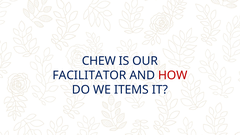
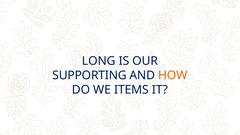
CHEW: CHEW -> LONG
FACILITATOR: FACILITATOR -> SUPPORTING
HOW colour: red -> orange
